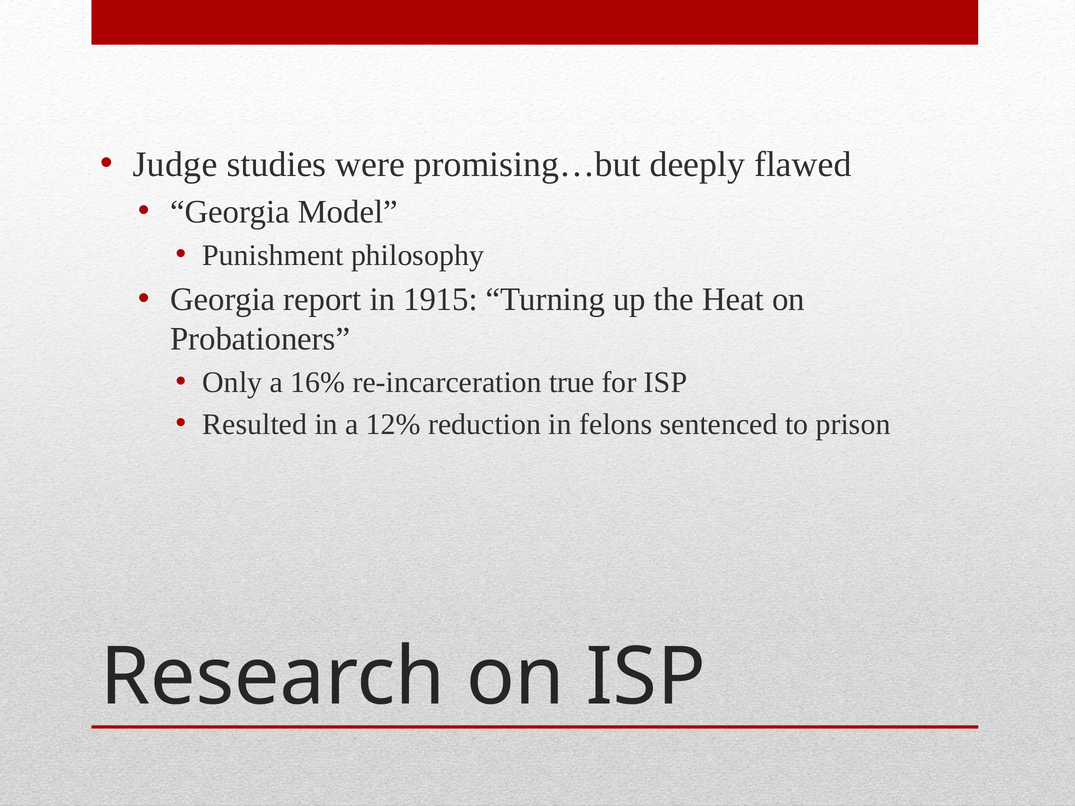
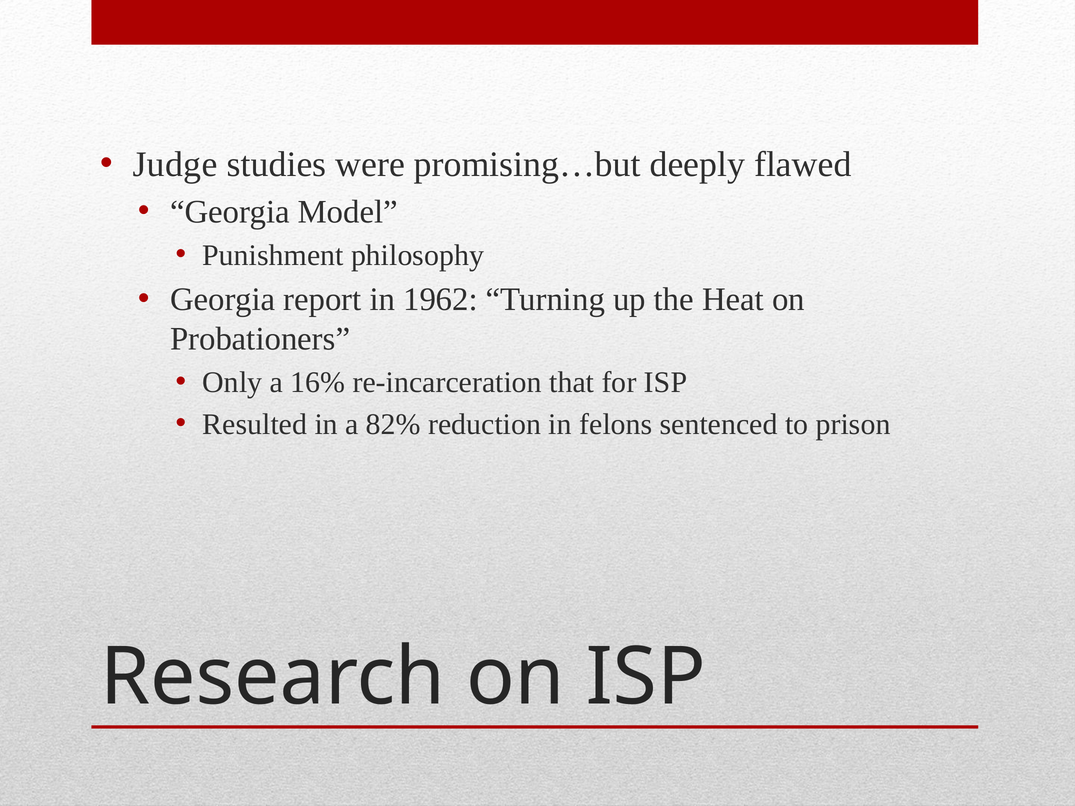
1915: 1915 -> 1962
true: true -> that
12%: 12% -> 82%
